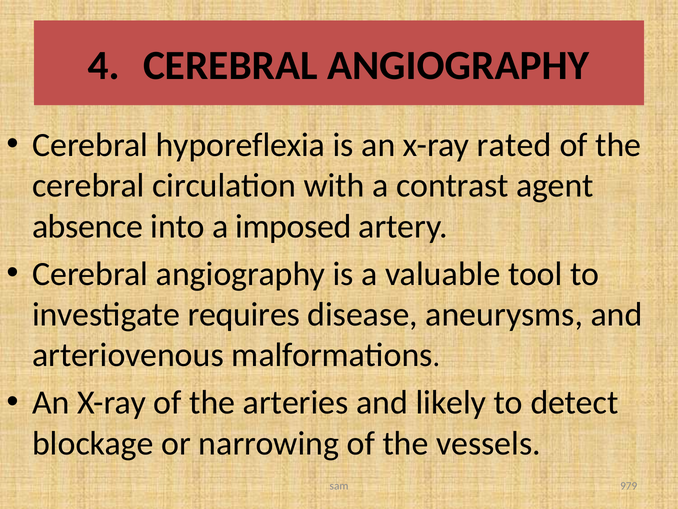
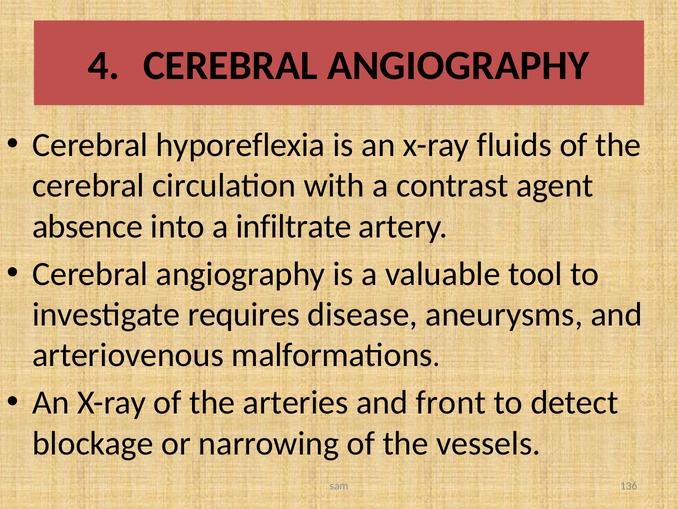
rated: rated -> fluids
imposed: imposed -> infiltrate
likely: likely -> front
979: 979 -> 136
